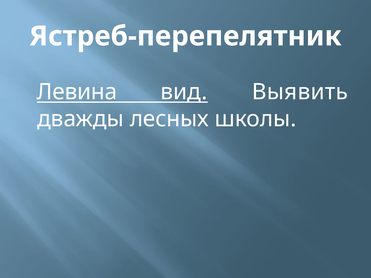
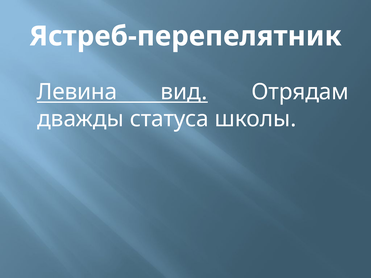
Выявить: Выявить -> Отрядам
лесных: лесных -> статуса
